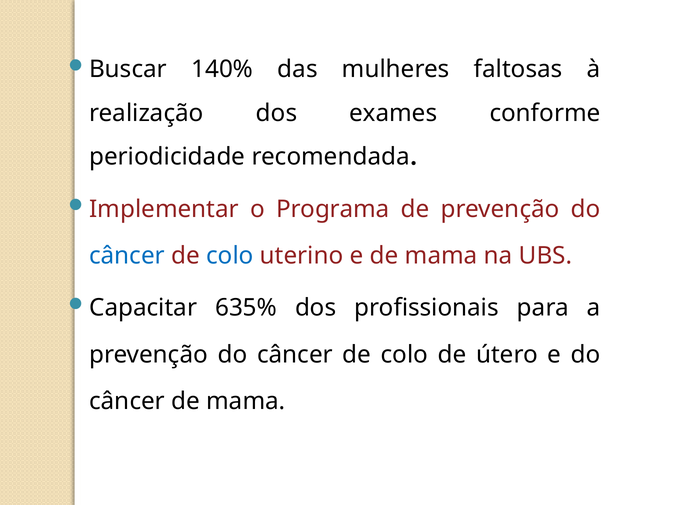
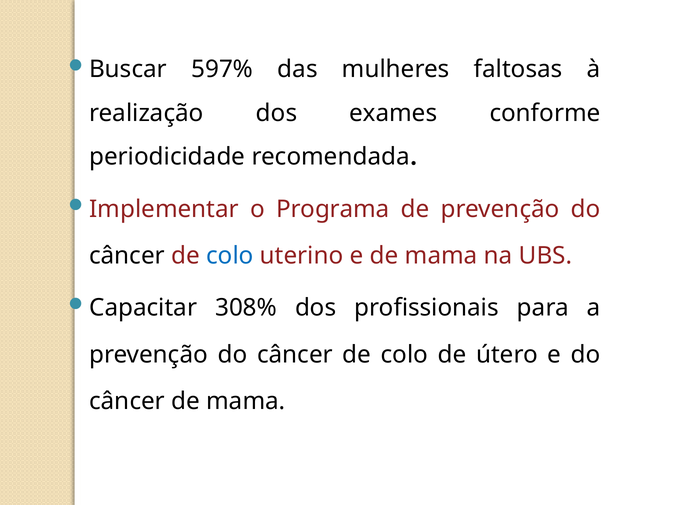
140%: 140% -> 597%
câncer at (127, 256) colour: blue -> black
635%: 635% -> 308%
